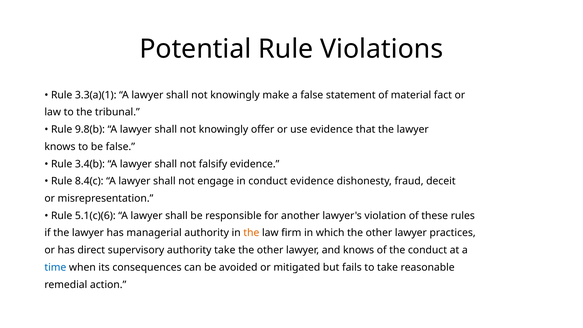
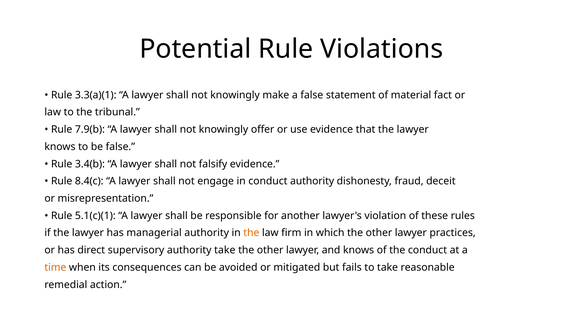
9.8(b: 9.8(b -> 7.9(b
conduct evidence: evidence -> authority
5.1(c)(6: 5.1(c)(6 -> 5.1(c)(1
time colour: blue -> orange
